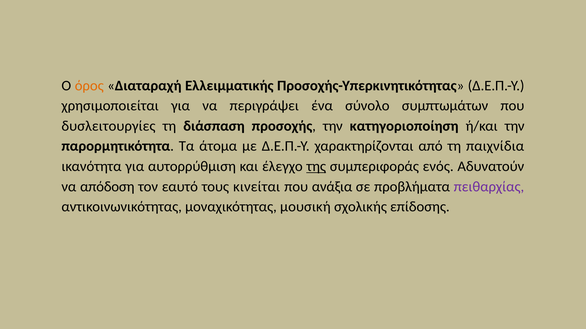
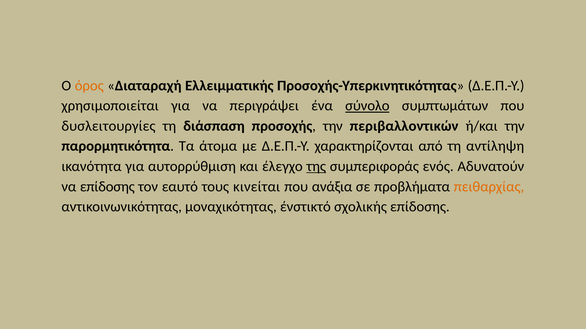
σύνολο underline: none -> present
κατηγοριοποίηση: κατηγοριοποίηση -> περιβαλλοντικών
παιχνίδια: παιχνίδια -> αντίληψη
να απόδοση: απόδοση -> επίδοσης
πειθαρχίας colour: purple -> orange
μουσική: μουσική -> ένστικτό
